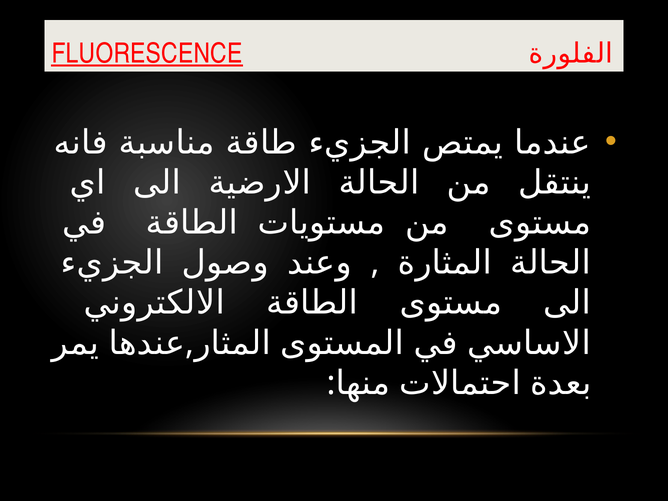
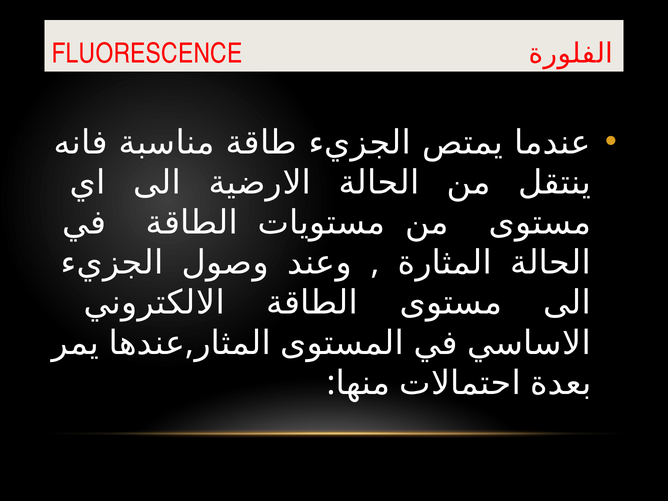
FLUORESCENCE underline: present -> none
